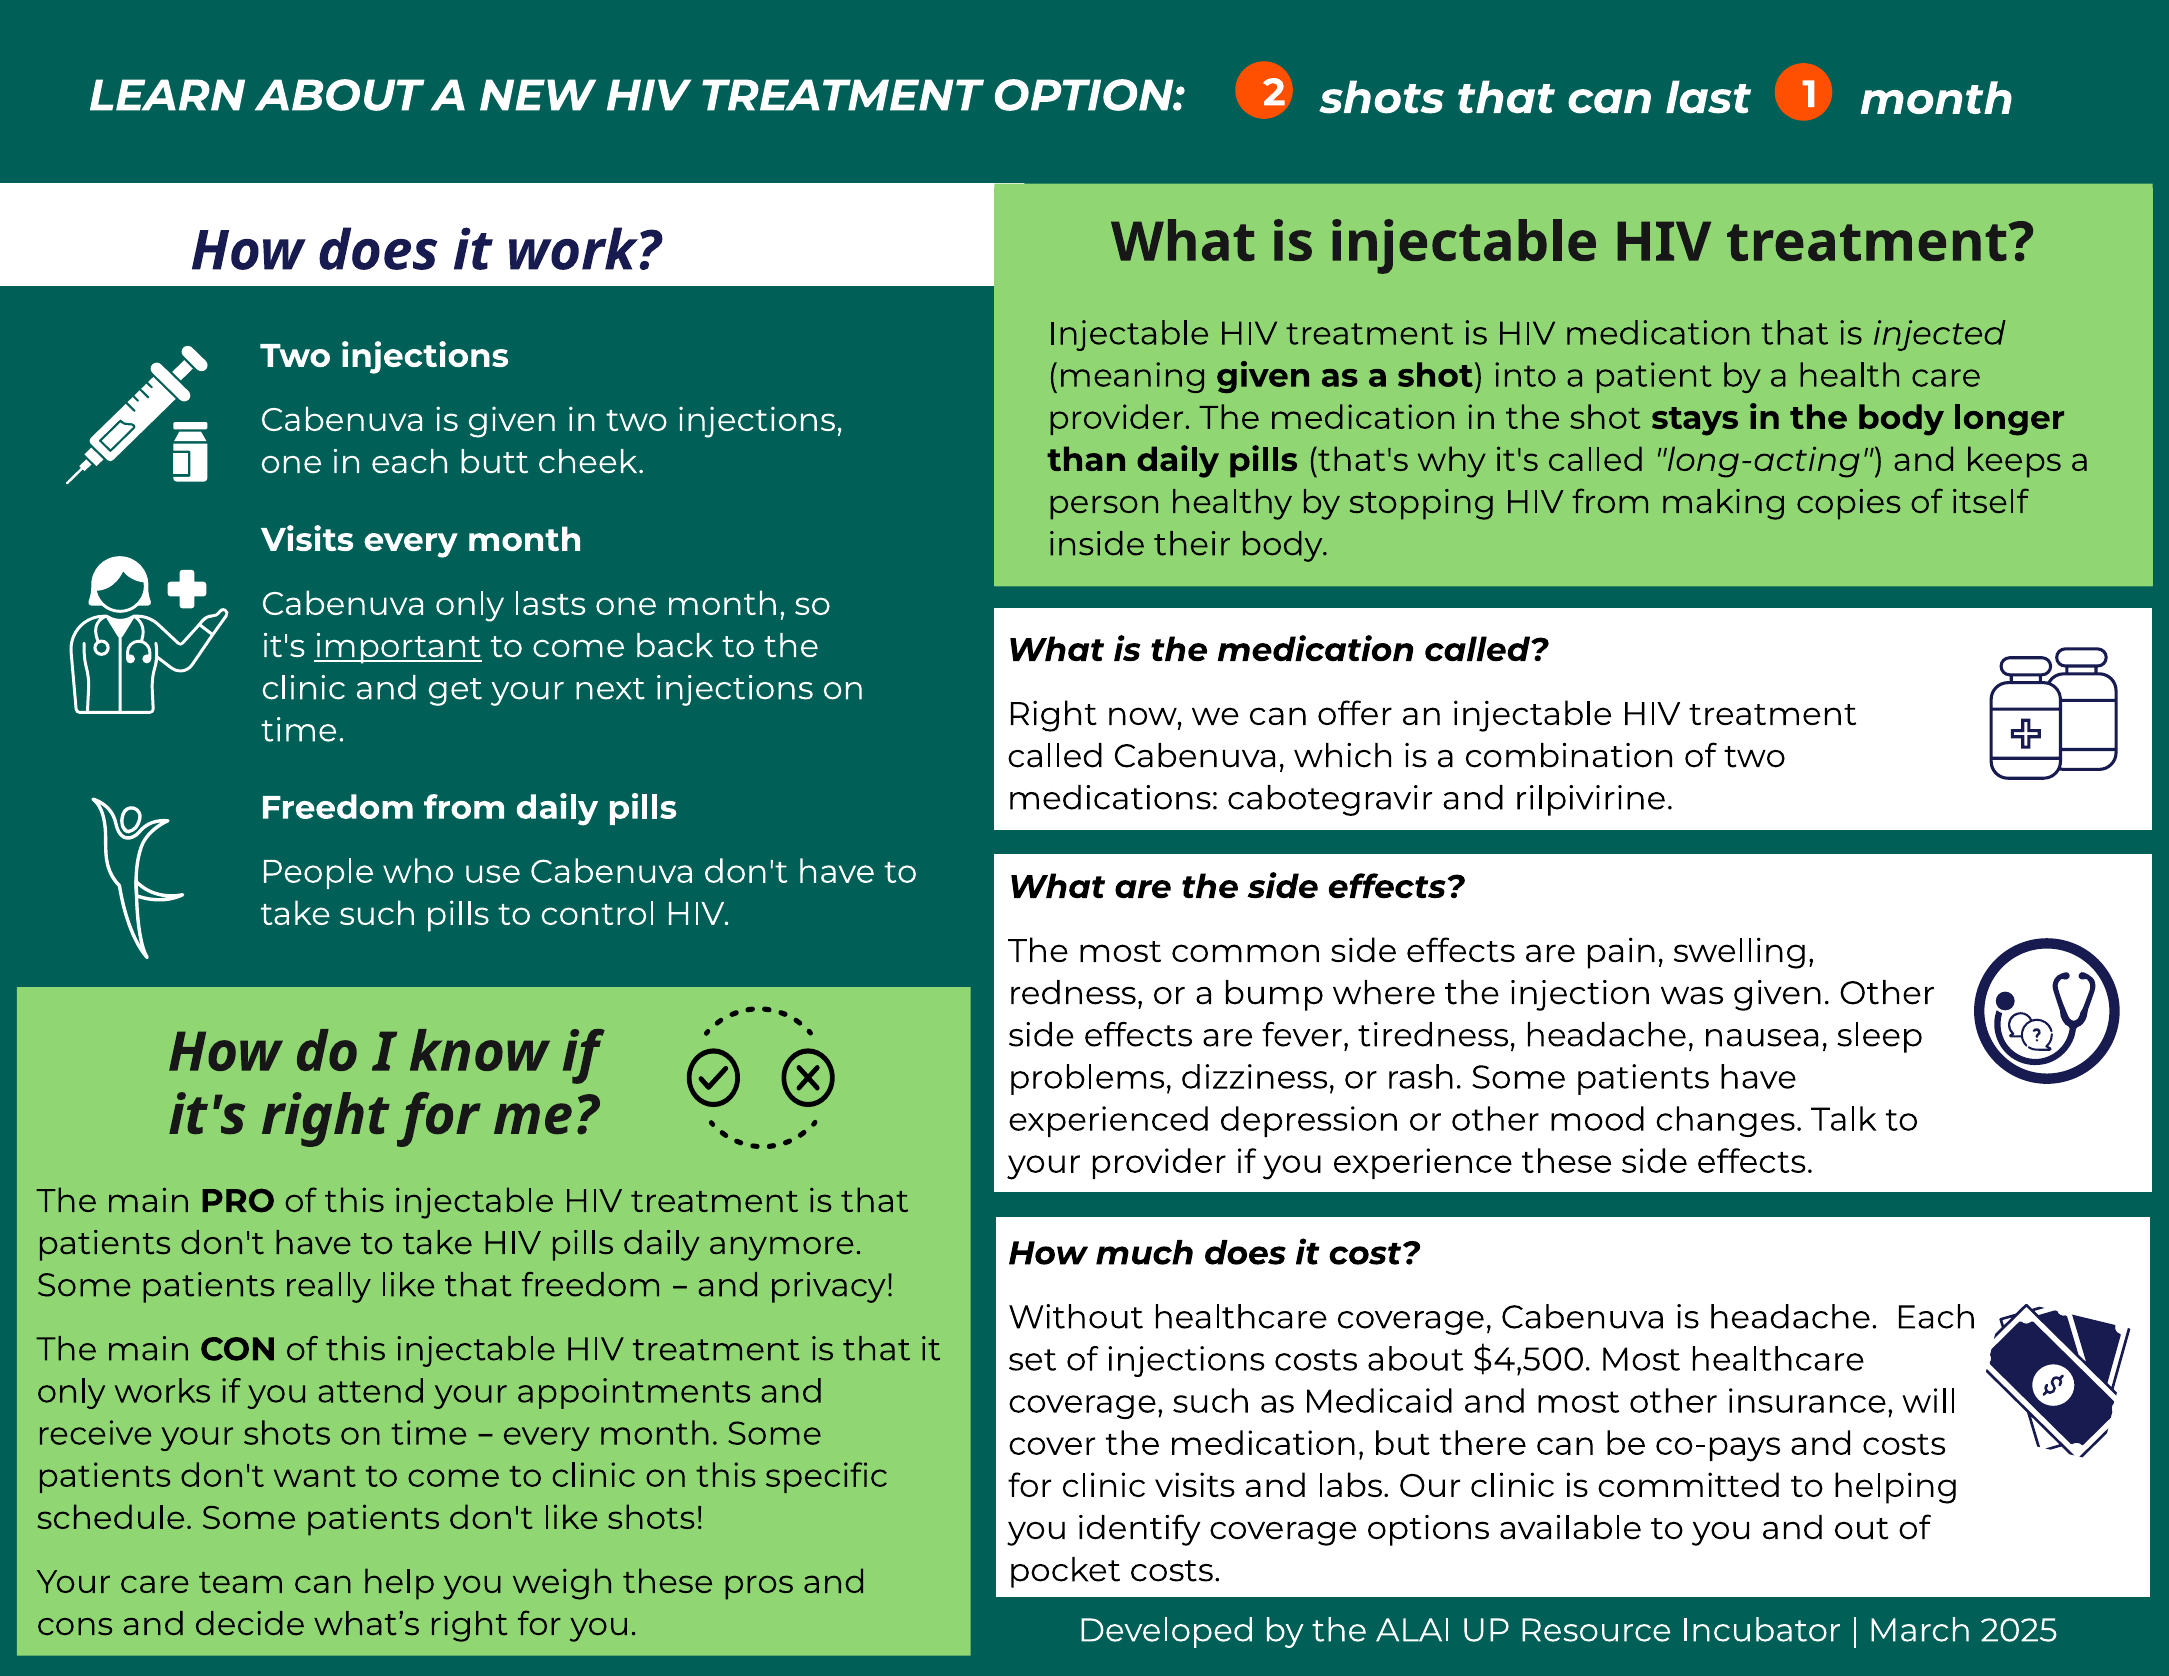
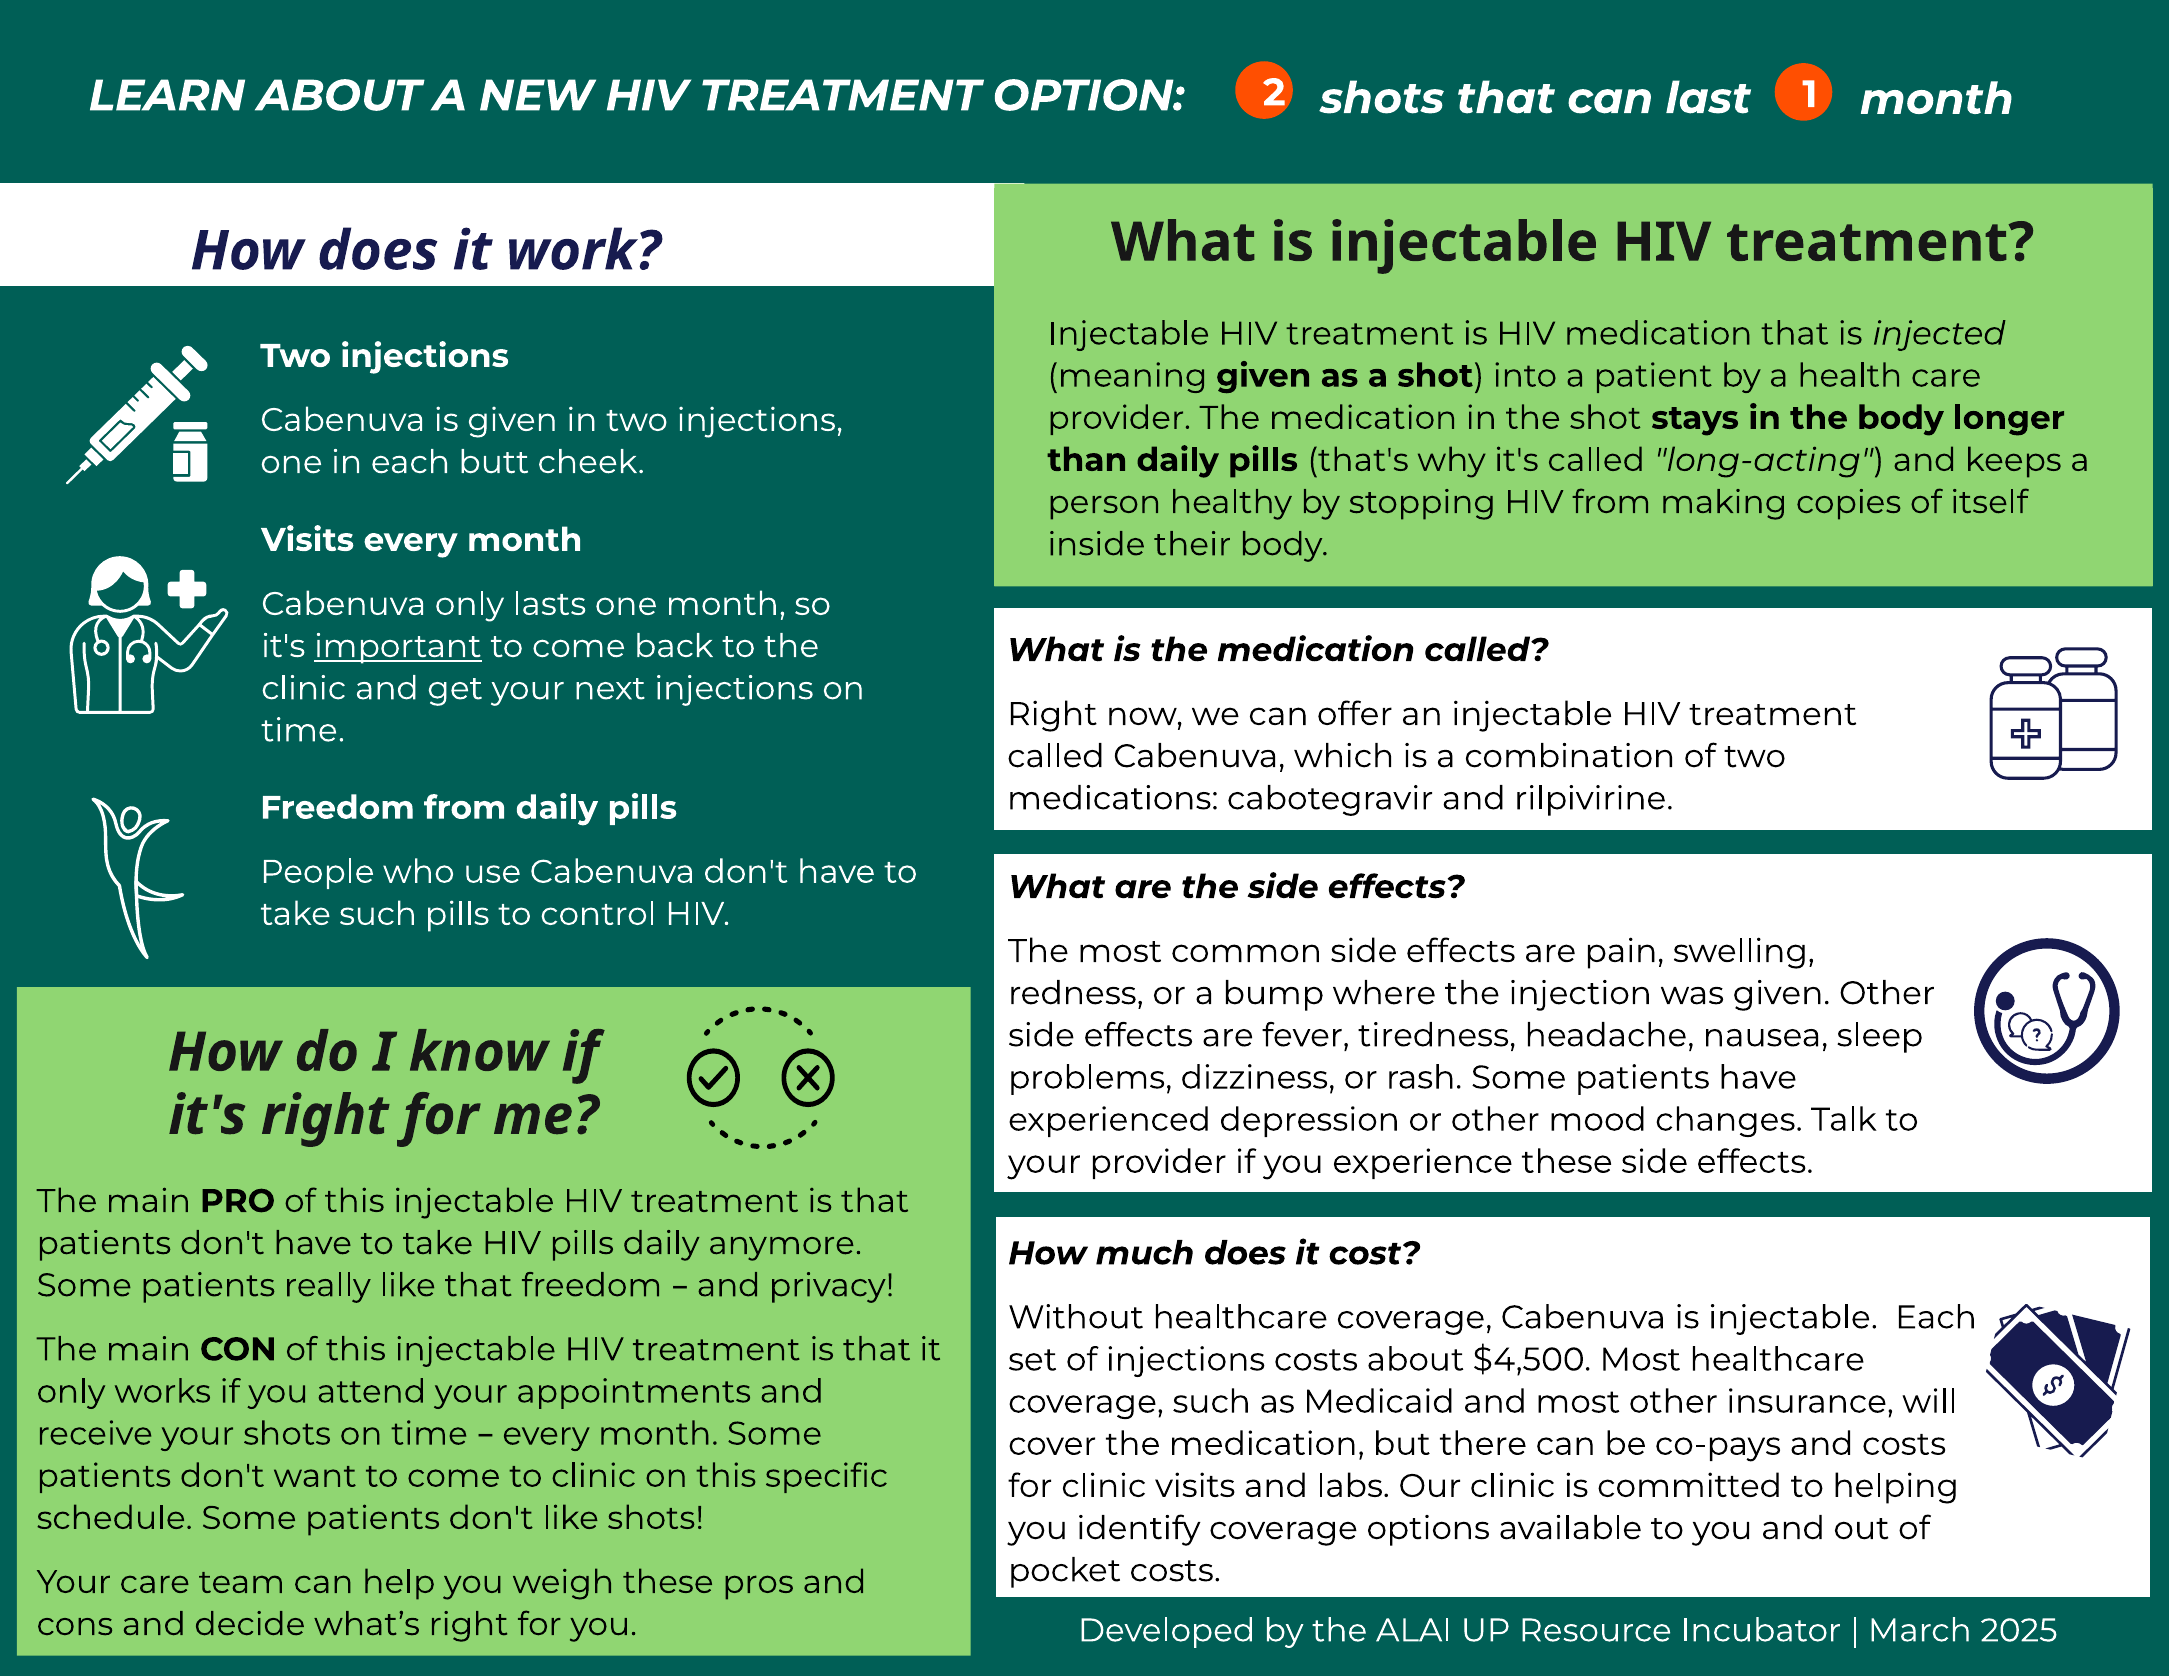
Cabenuva is headache: headache -> injectable
